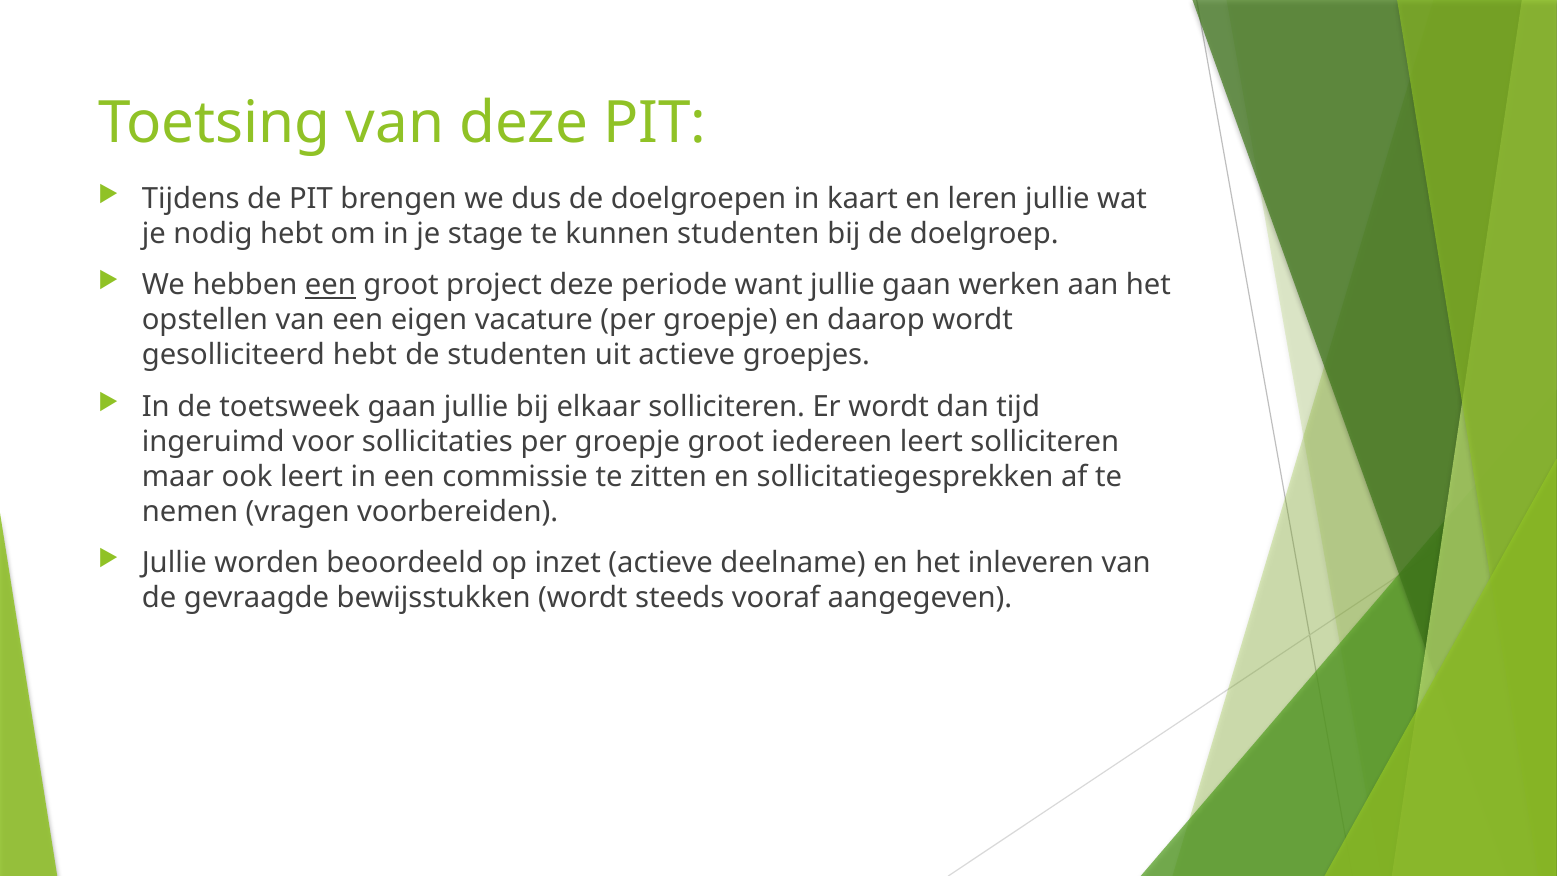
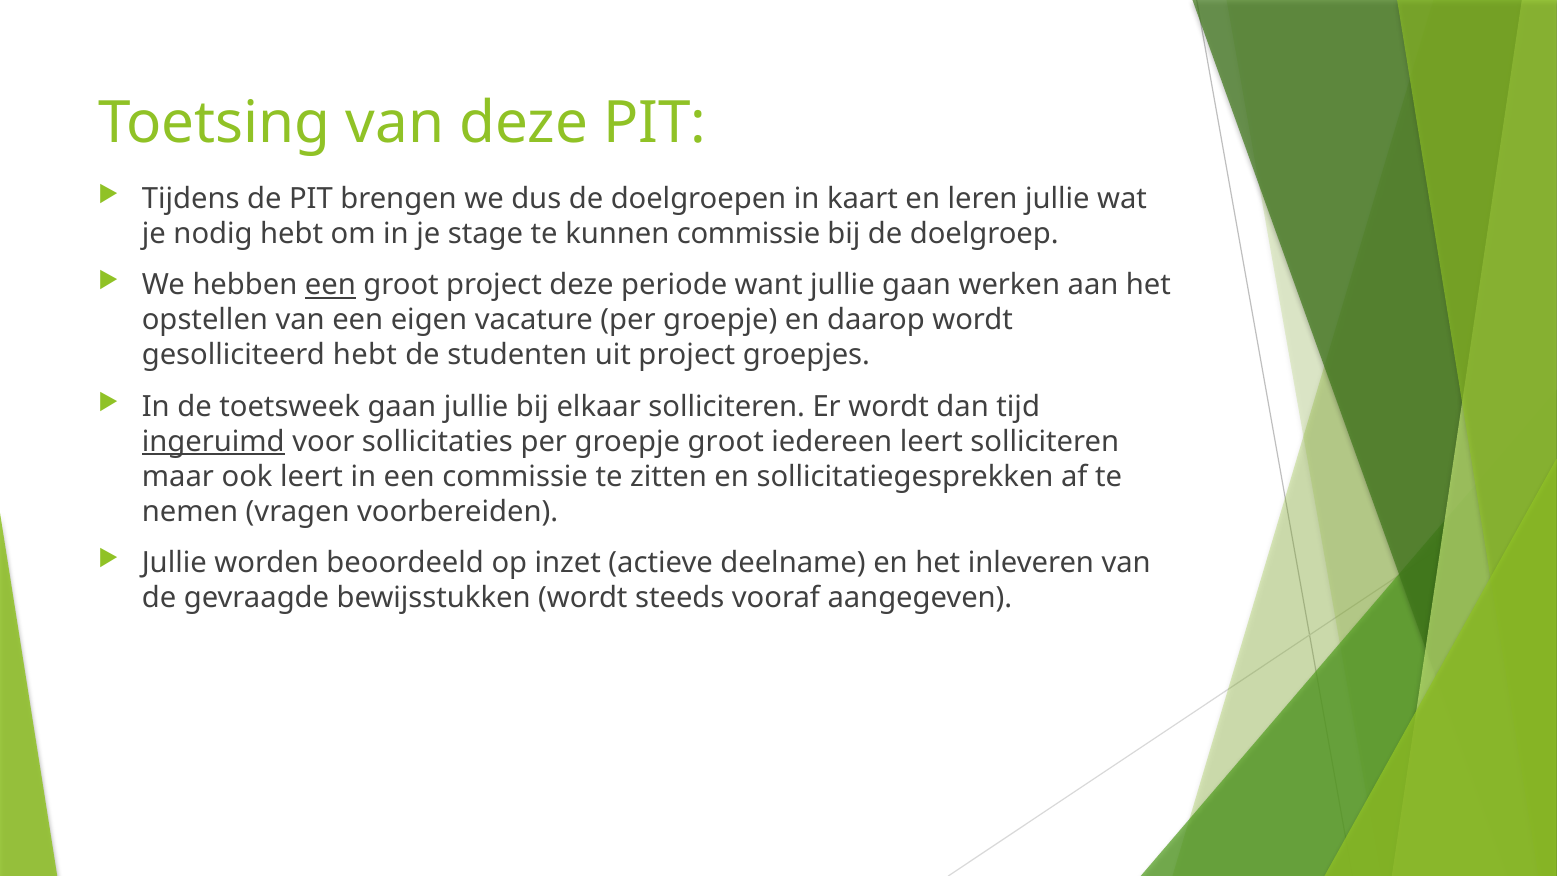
kunnen studenten: studenten -> commissie
uit actieve: actieve -> project
ingeruimd underline: none -> present
